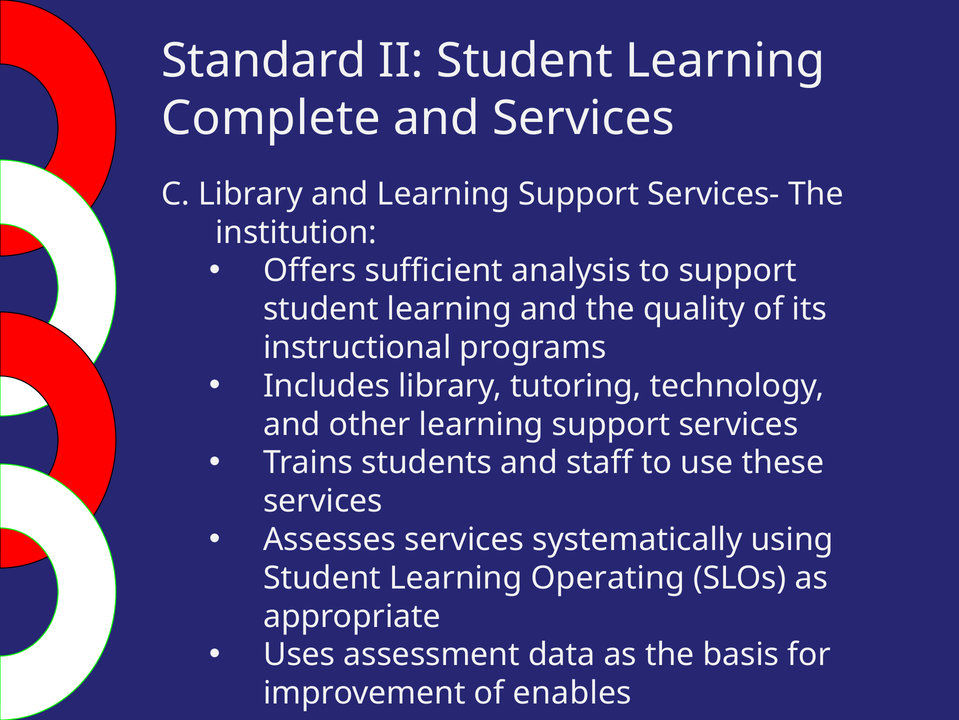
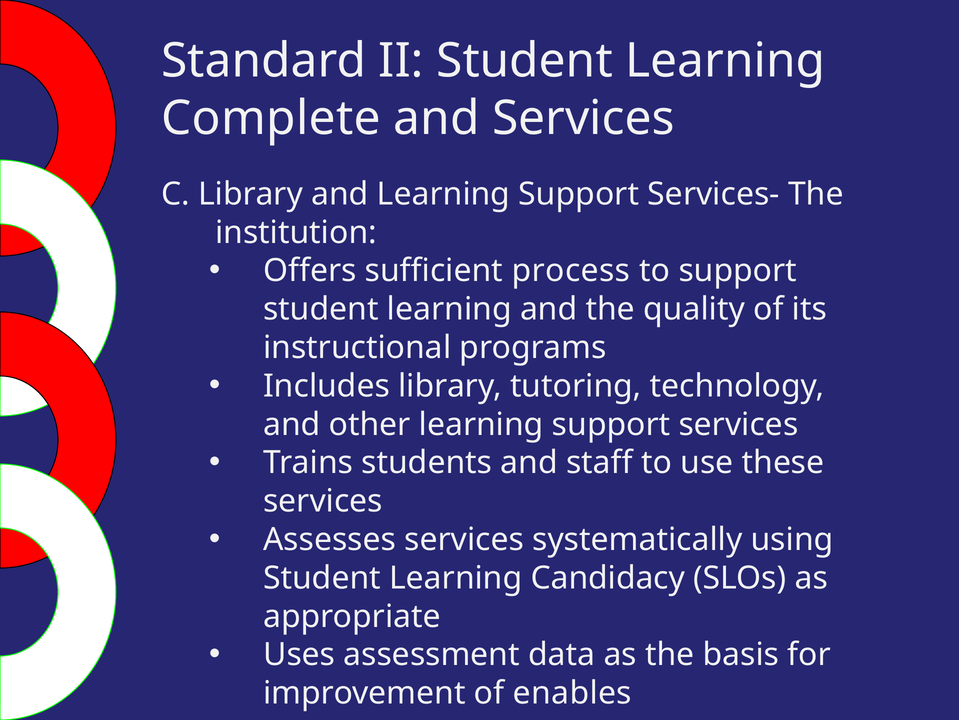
analysis: analysis -> process
Operating: Operating -> Candidacy
